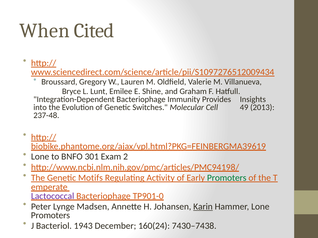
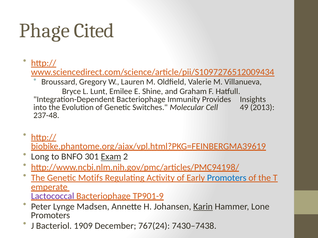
When: When -> Phage
Lone at (40, 157): Lone -> Long
Exam underline: none -> present
Promoters at (227, 178) colour: green -> blue
TP901-0: TP901-0 -> TP901-9
1943: 1943 -> 1909
160(24: 160(24 -> 767(24
